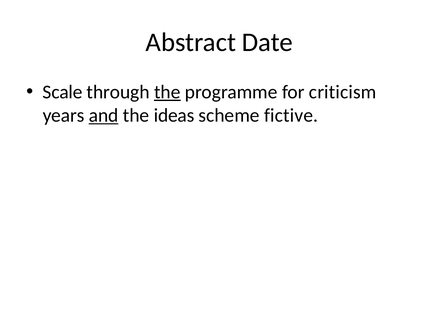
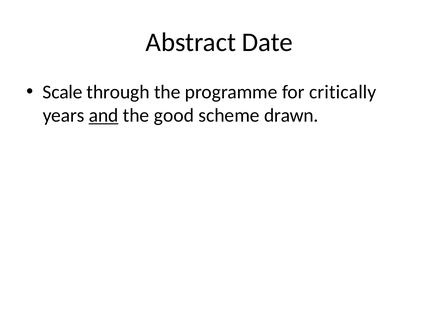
the at (167, 92) underline: present -> none
criticism: criticism -> critically
ideas: ideas -> good
fictive: fictive -> drawn
